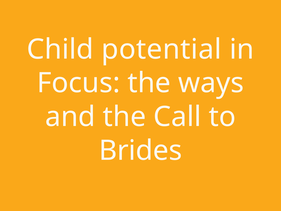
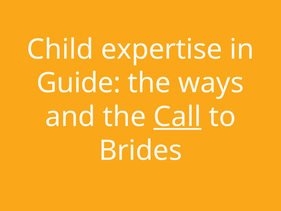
potential: potential -> expertise
Focus: Focus -> Guide
Call underline: none -> present
